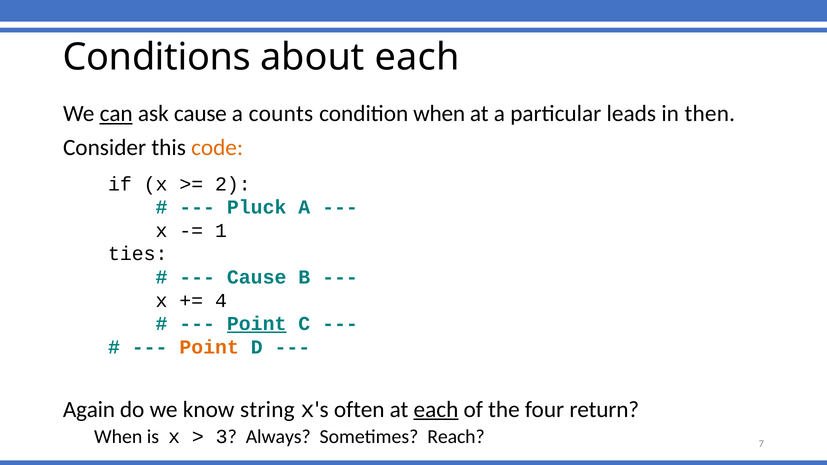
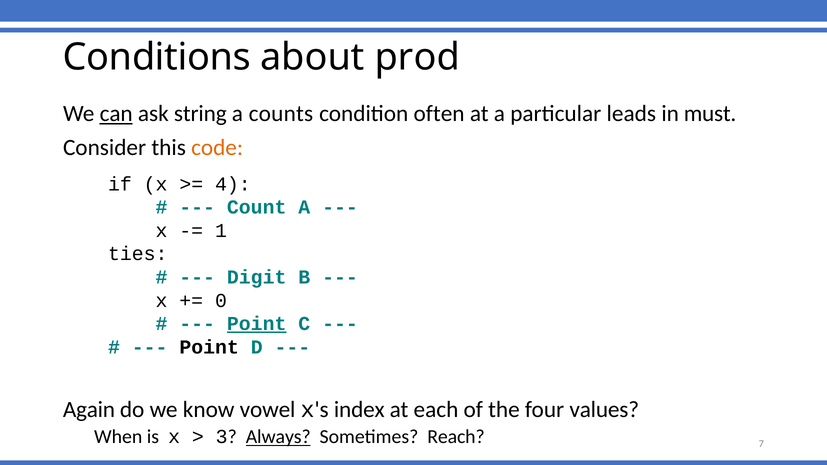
about each: each -> prod
ask cause: cause -> string
condition when: when -> often
then: then -> must
2: 2 -> 4
Pluck: Pluck -> Count
Cause at (257, 277): Cause -> Digit
4: 4 -> 0
Point at (209, 347) colour: orange -> black
string: string -> vowel
often: often -> index
each at (436, 410) underline: present -> none
return: return -> values
Always underline: none -> present
